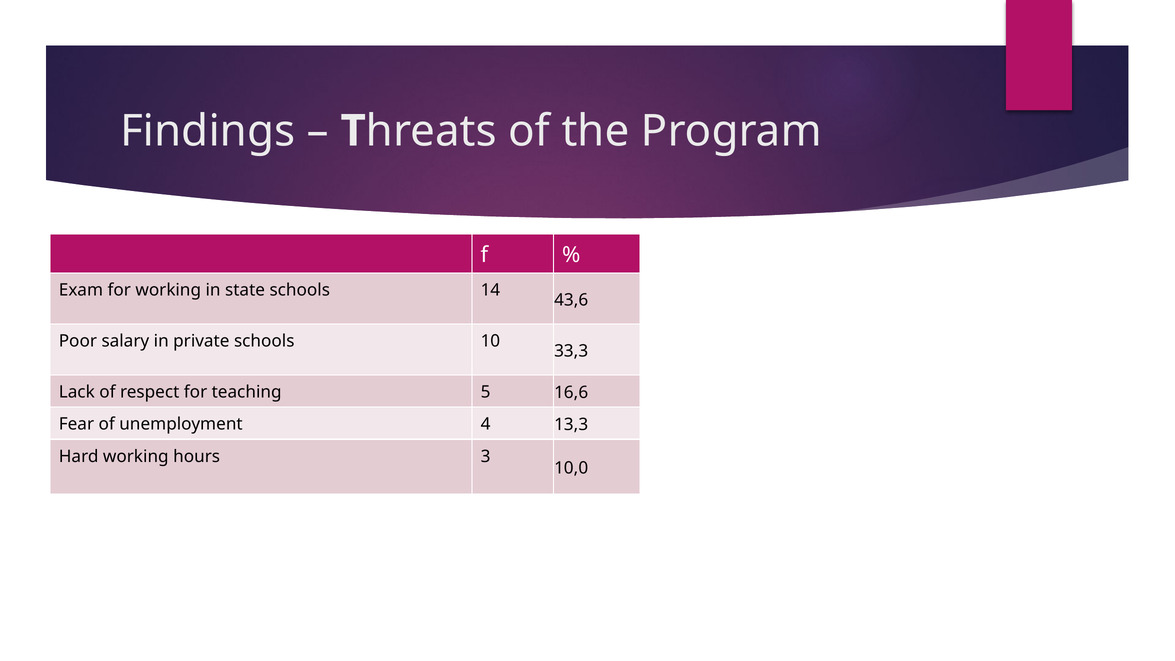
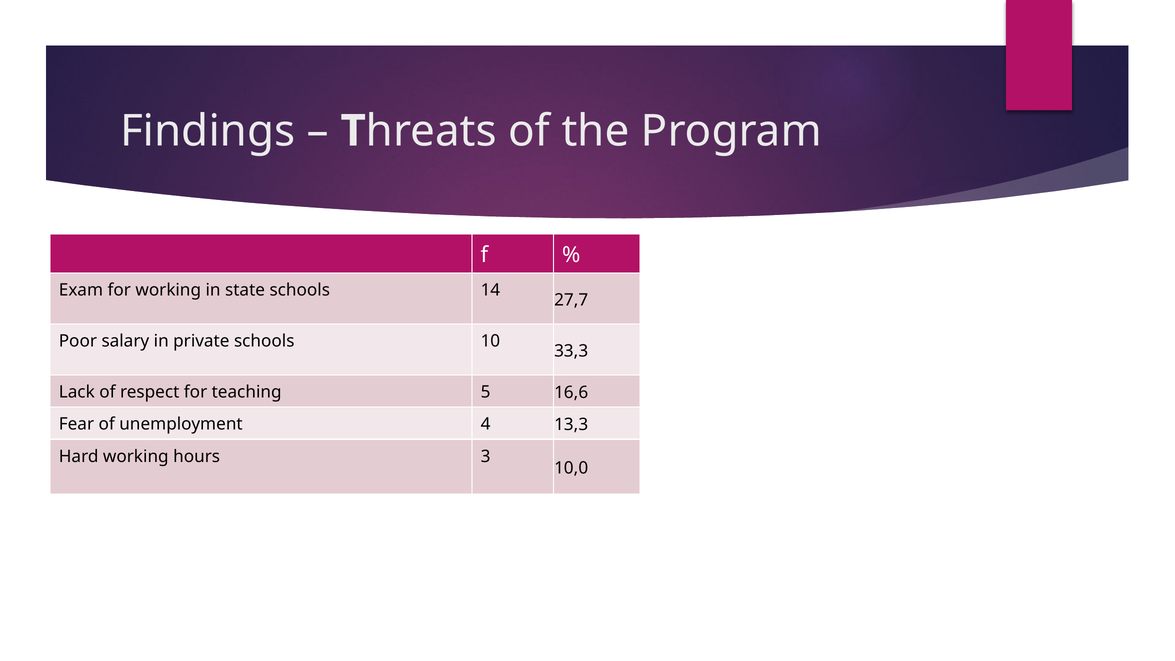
43,6: 43,6 -> 27,7
